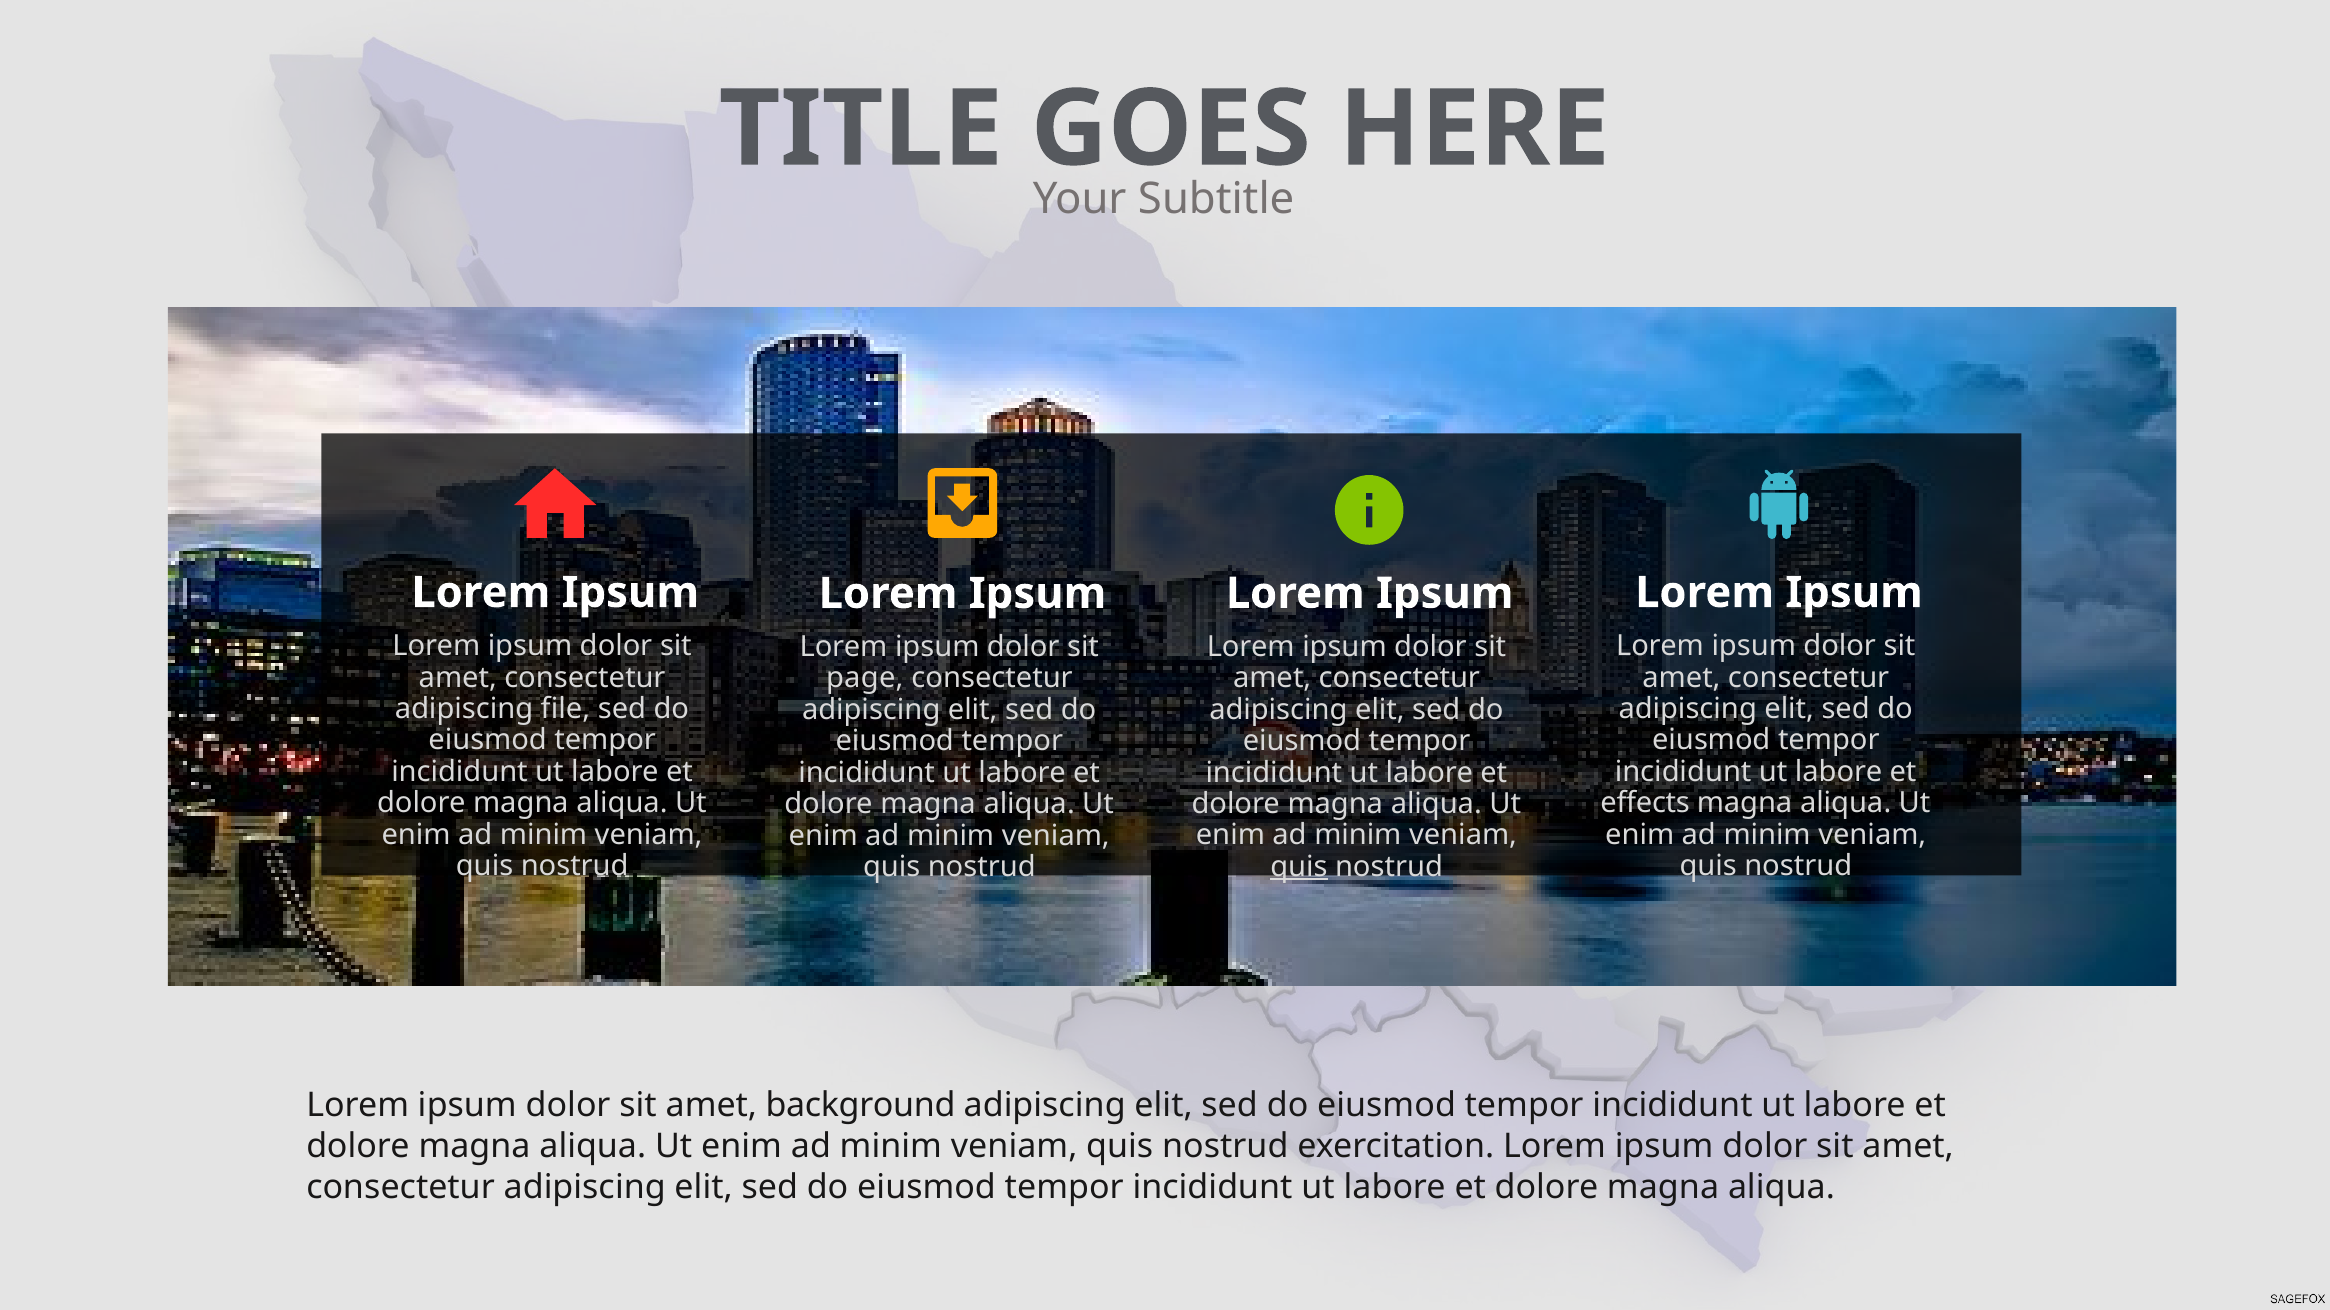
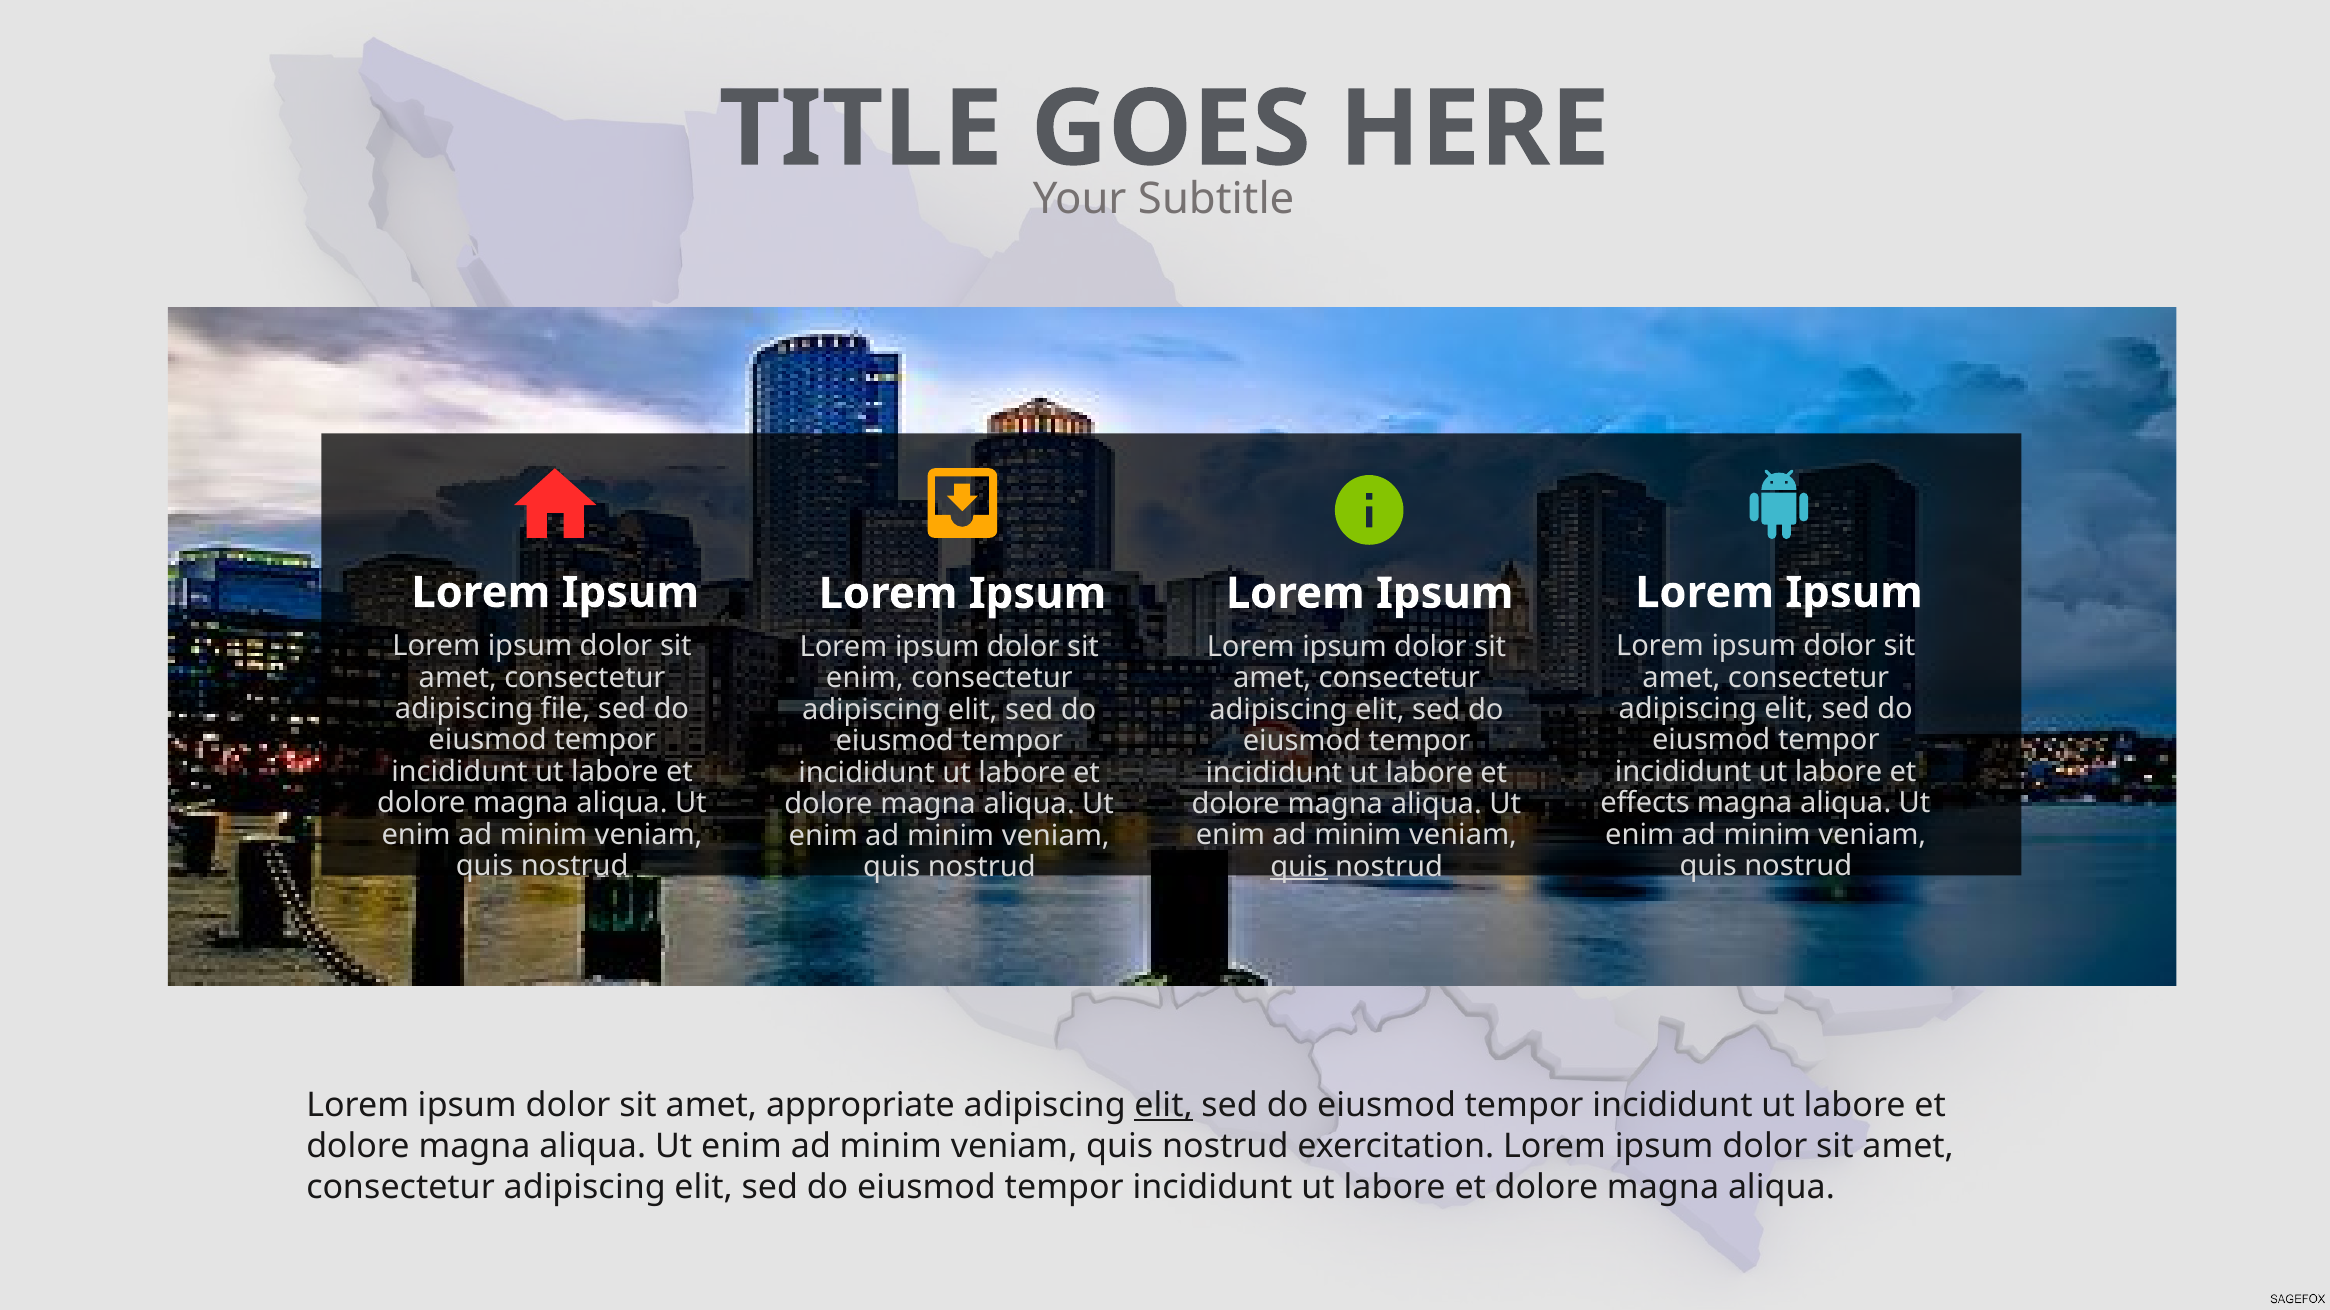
page at (865, 679): page -> enim
background: background -> appropriate
elit at (1164, 1106) underline: none -> present
